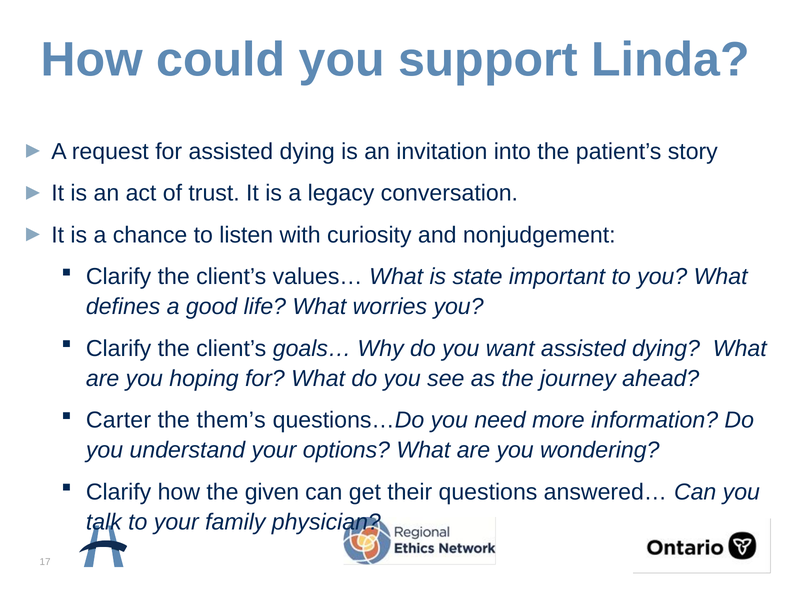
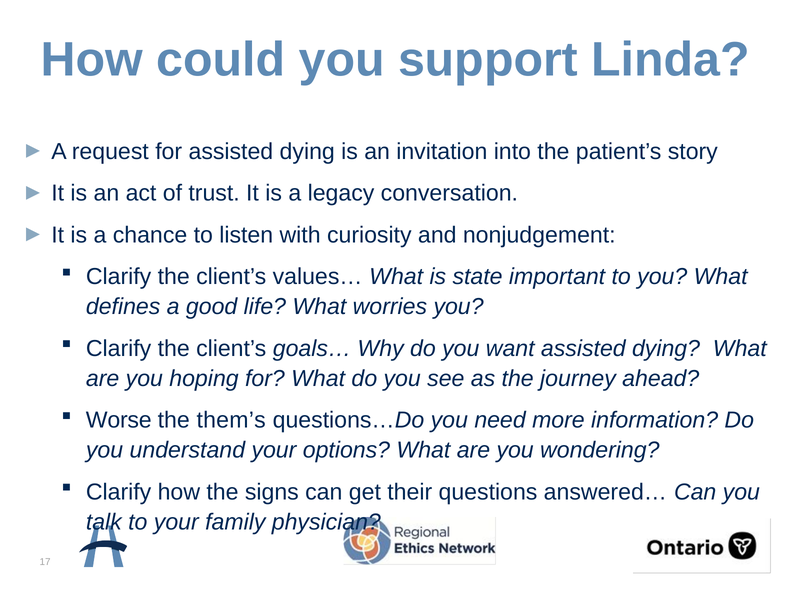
Carter: Carter -> Worse
given: given -> signs
